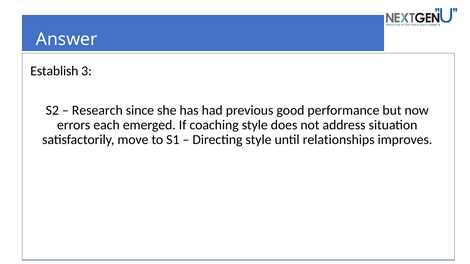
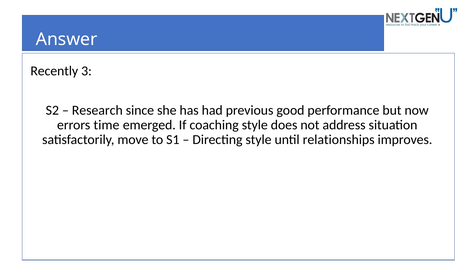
Establish: Establish -> Recently
each: each -> time
